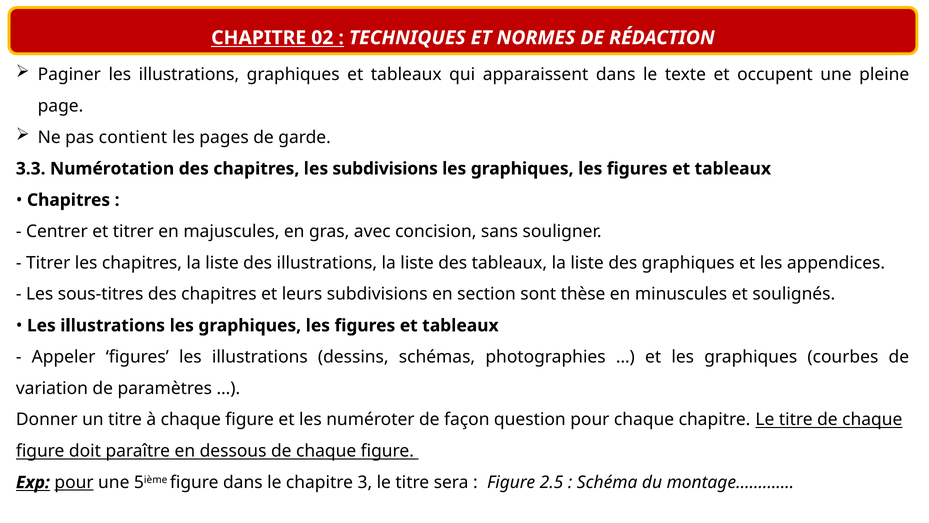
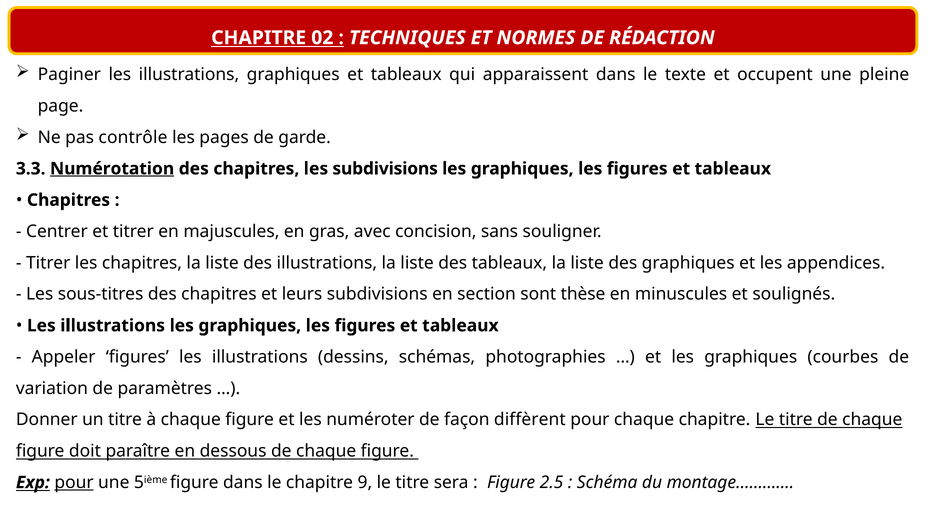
contient: contient -> contrôle
Numérotation underline: none -> present
question: question -> diffèrent
3: 3 -> 9
